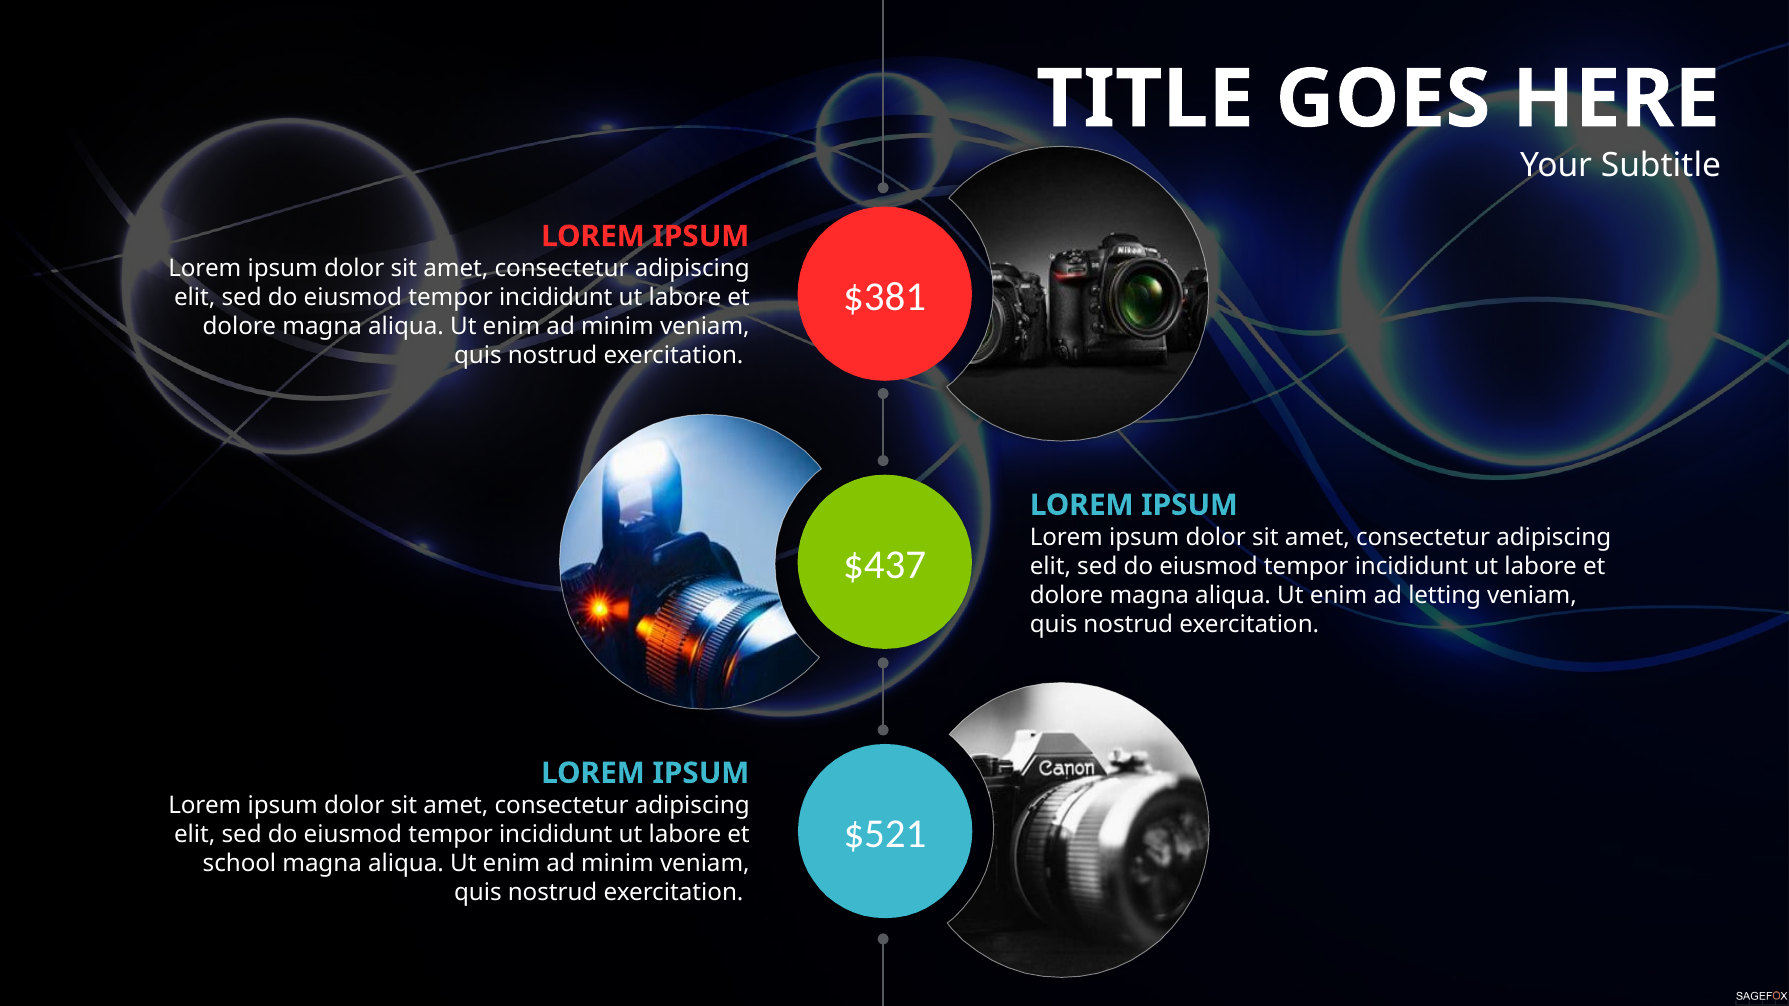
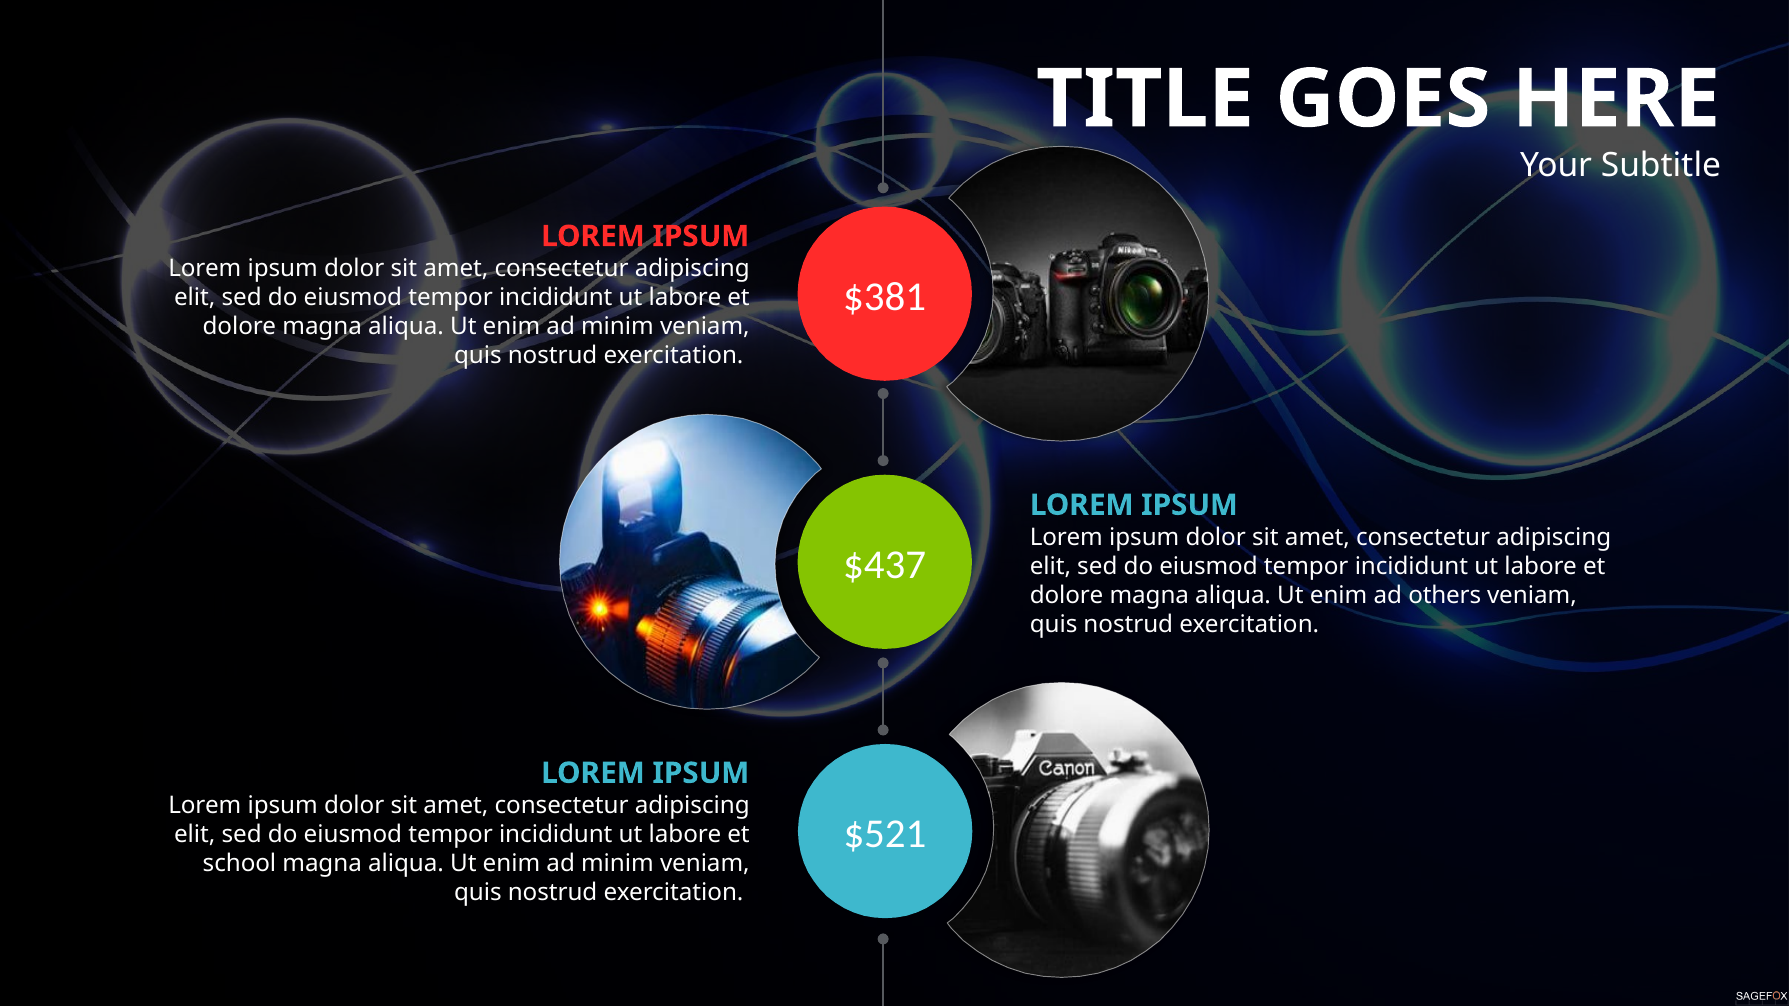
letting: letting -> others
